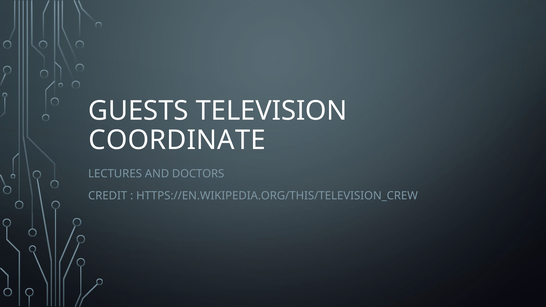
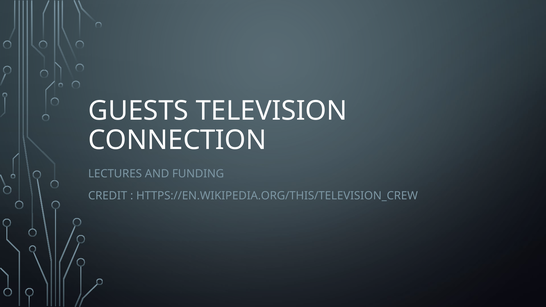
COORDINATE: COORDINATE -> CONNECTION
DOCTORS: DOCTORS -> FUNDING
